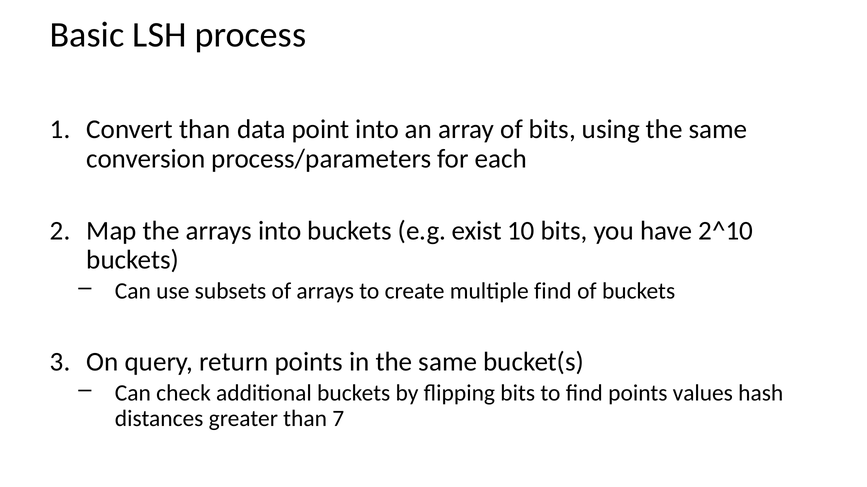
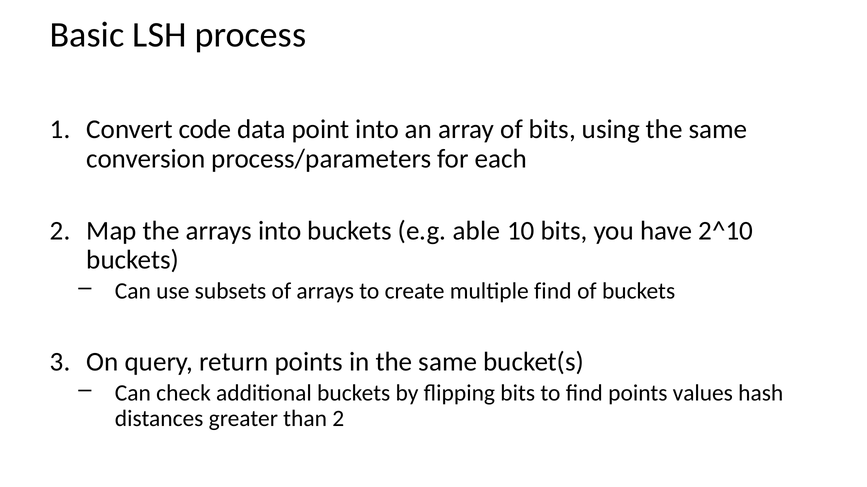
Convert than: than -> code
exist: exist -> able
than 7: 7 -> 2
